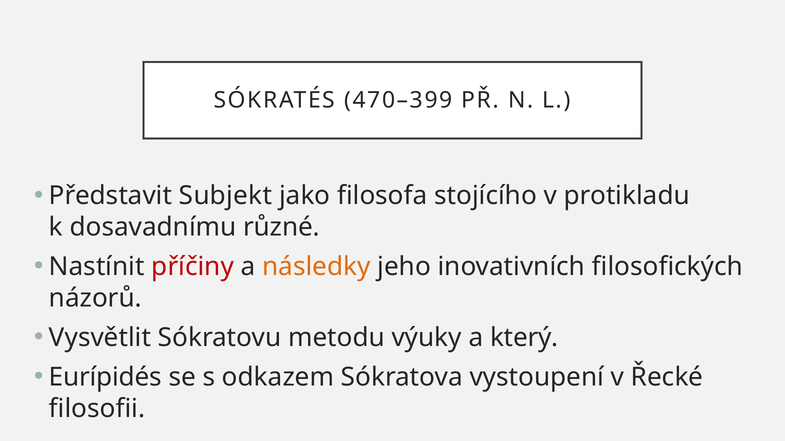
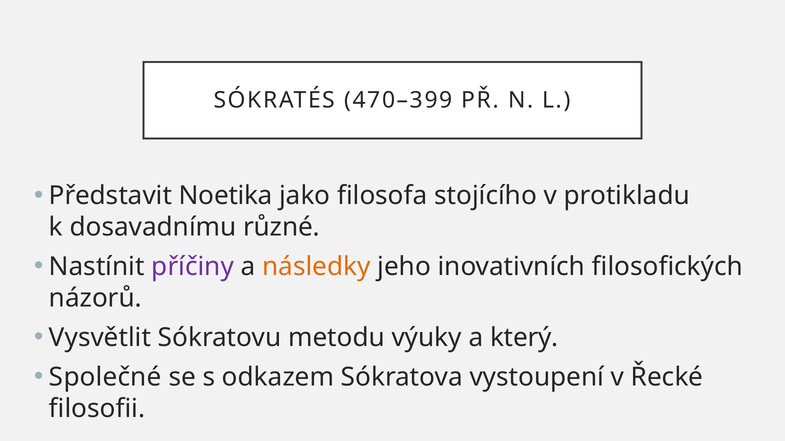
Subjekt: Subjekt -> Noetika
příčiny colour: red -> purple
Eurípidés: Eurípidés -> Společné
